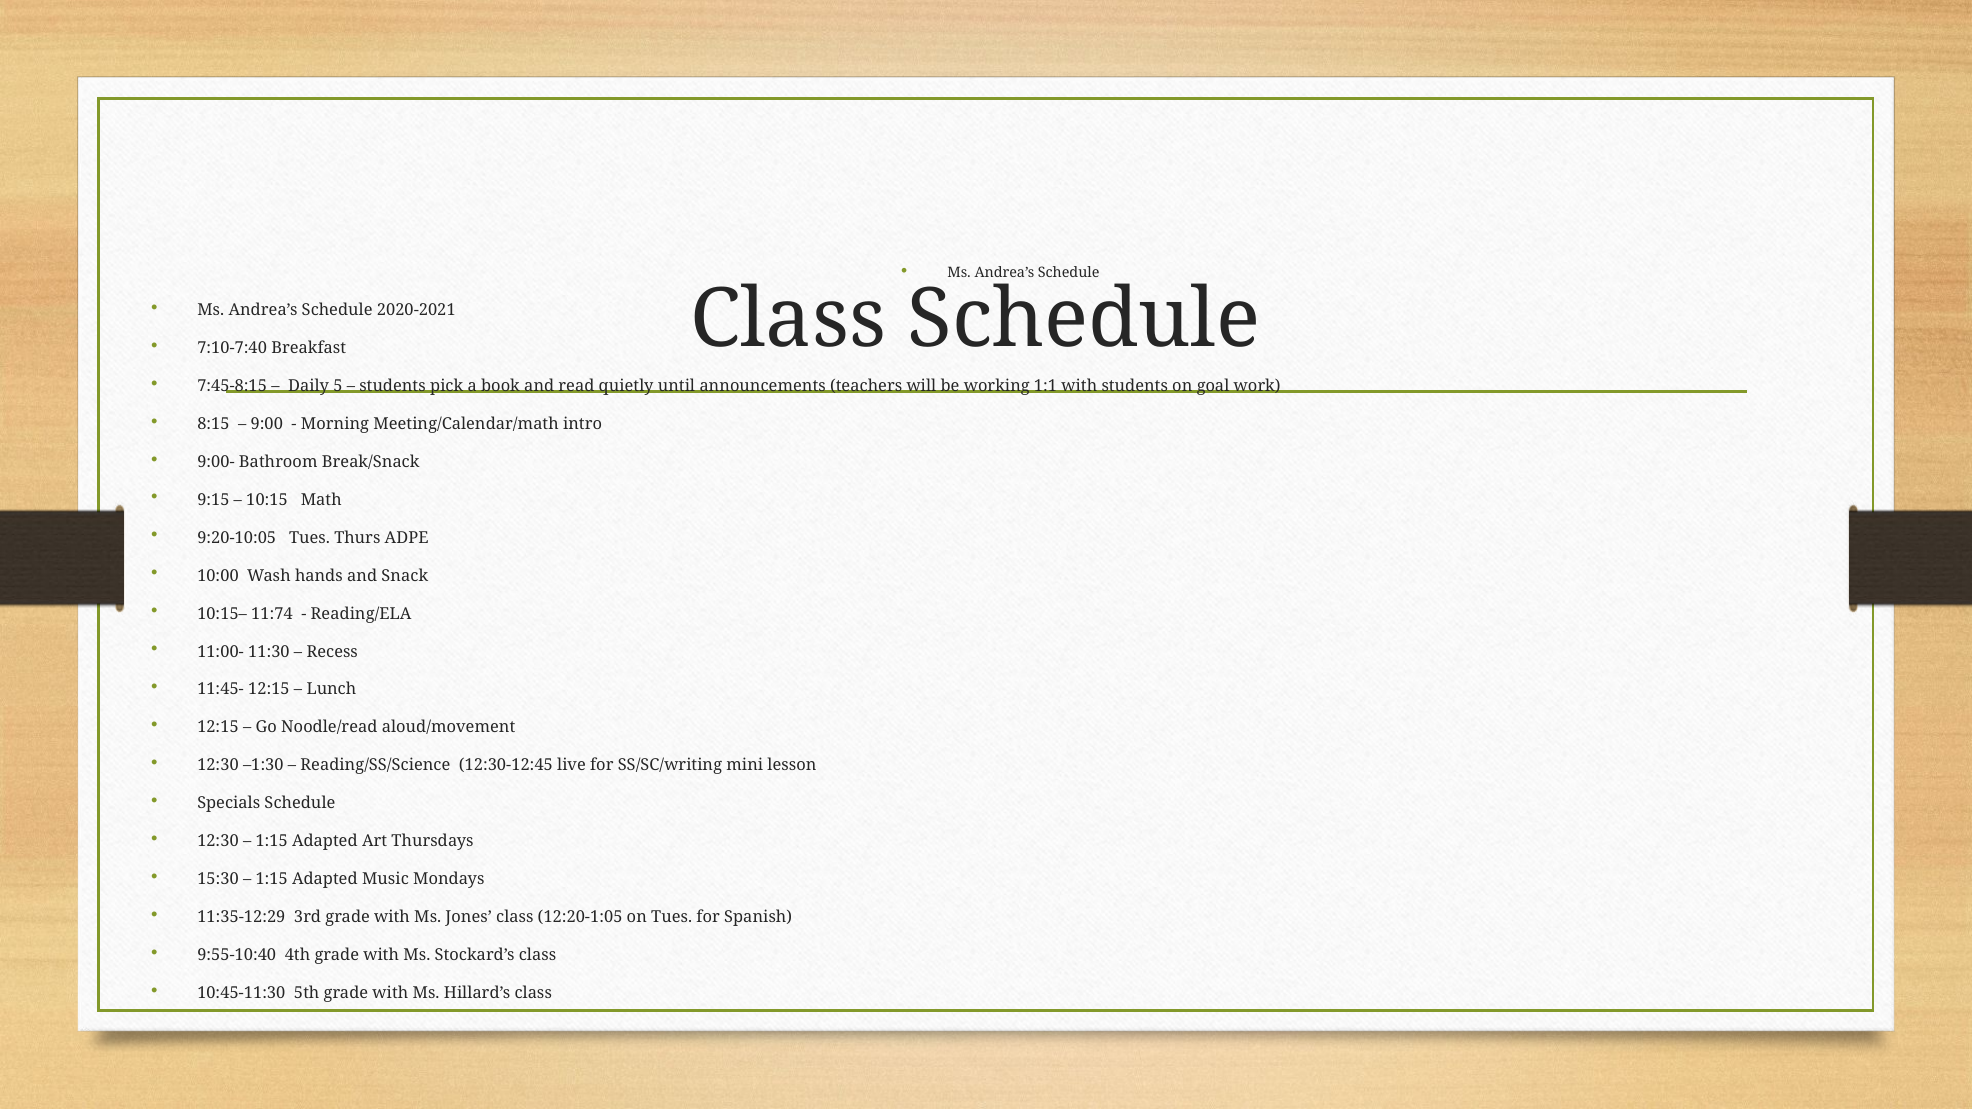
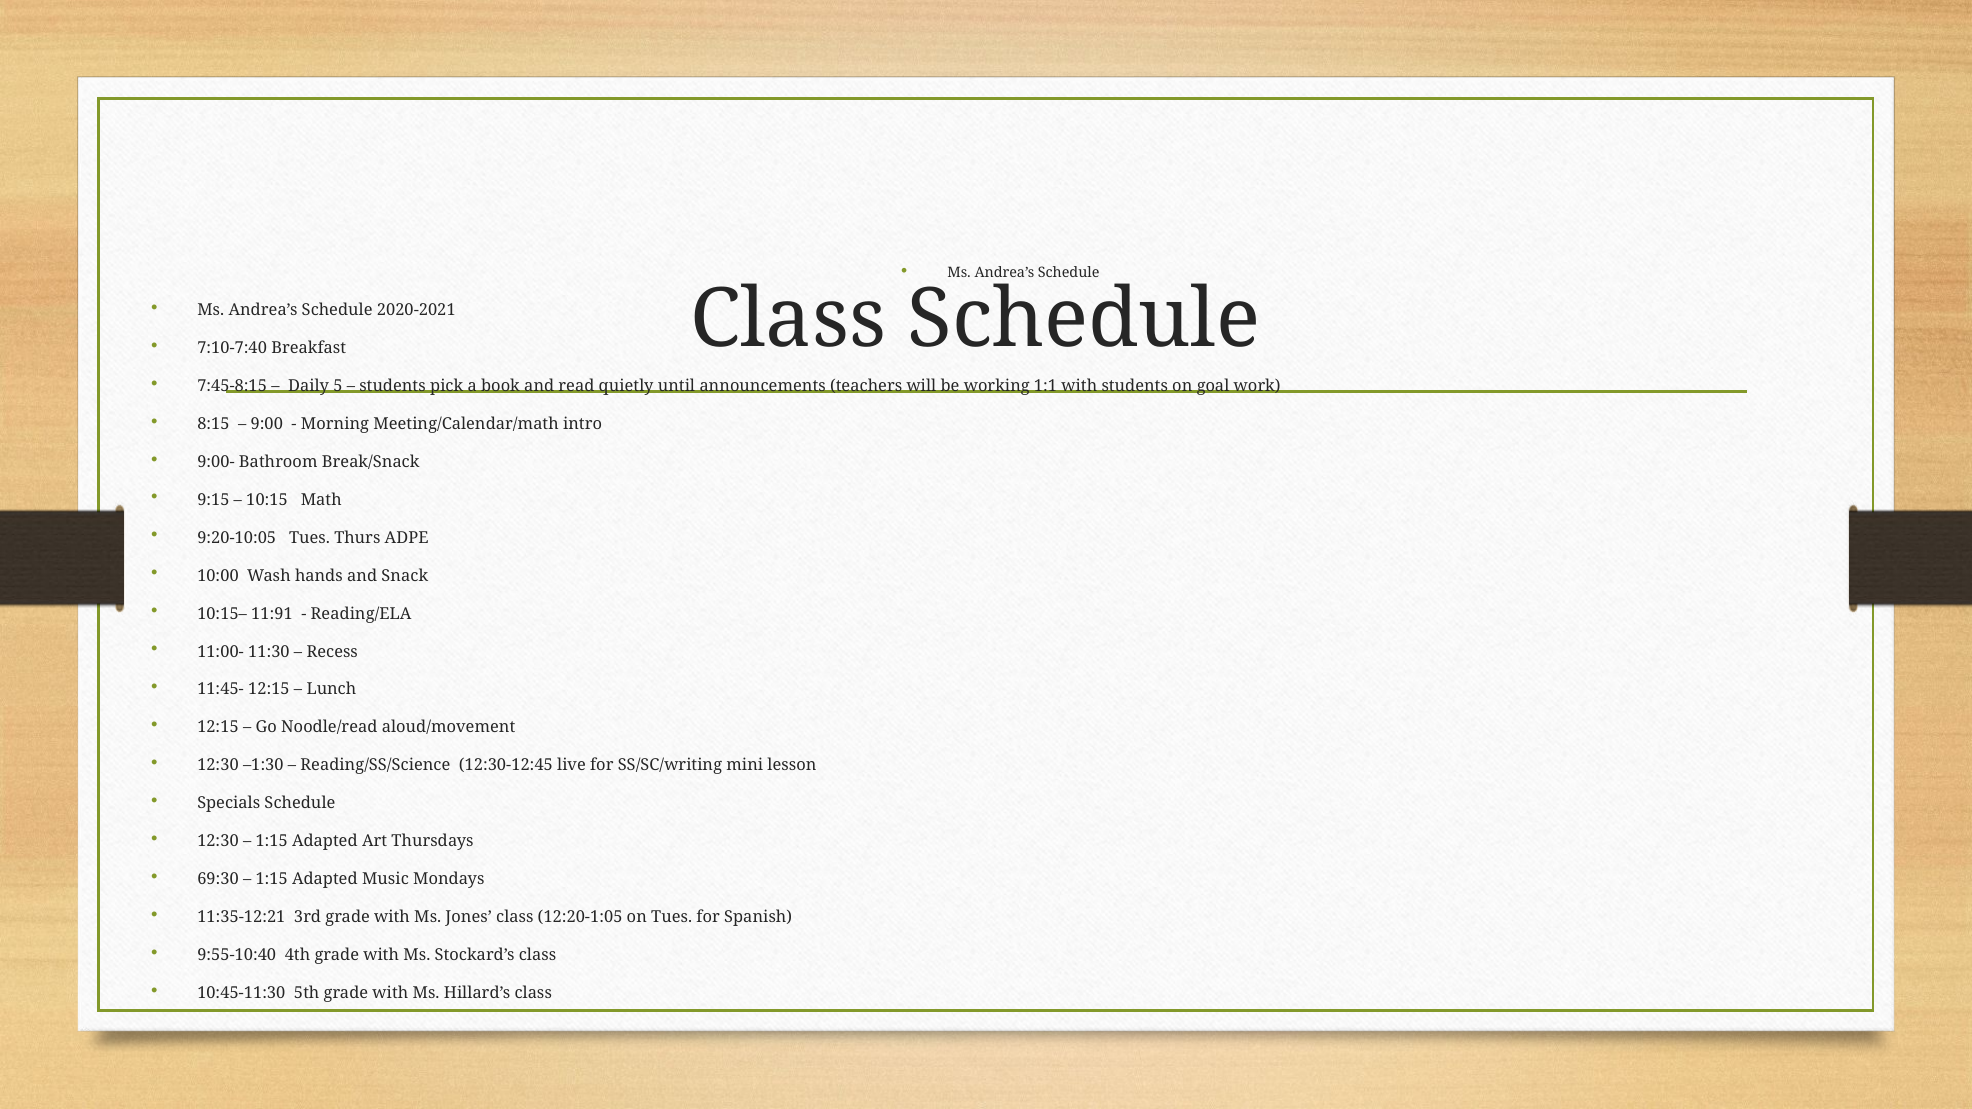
11:74: 11:74 -> 11:91
15:30: 15:30 -> 69:30
11:35-12:29: 11:35-12:29 -> 11:35-12:21
